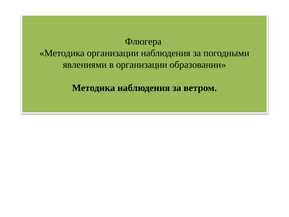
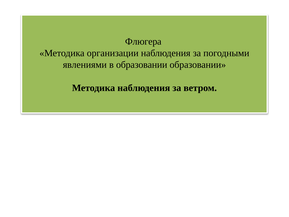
в организации: организации -> образовании
